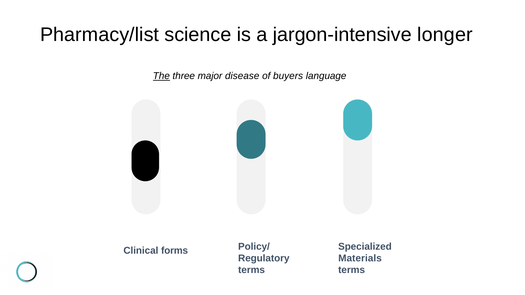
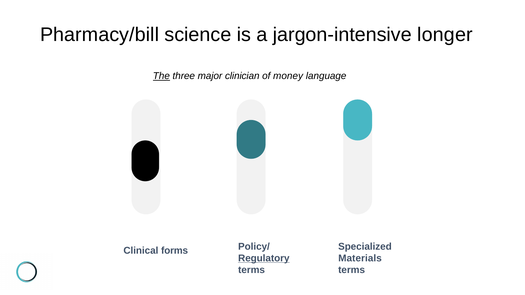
Pharmacy/list: Pharmacy/list -> Pharmacy/bill
disease: disease -> clinician
buyers: buyers -> money
Regulatory underline: none -> present
